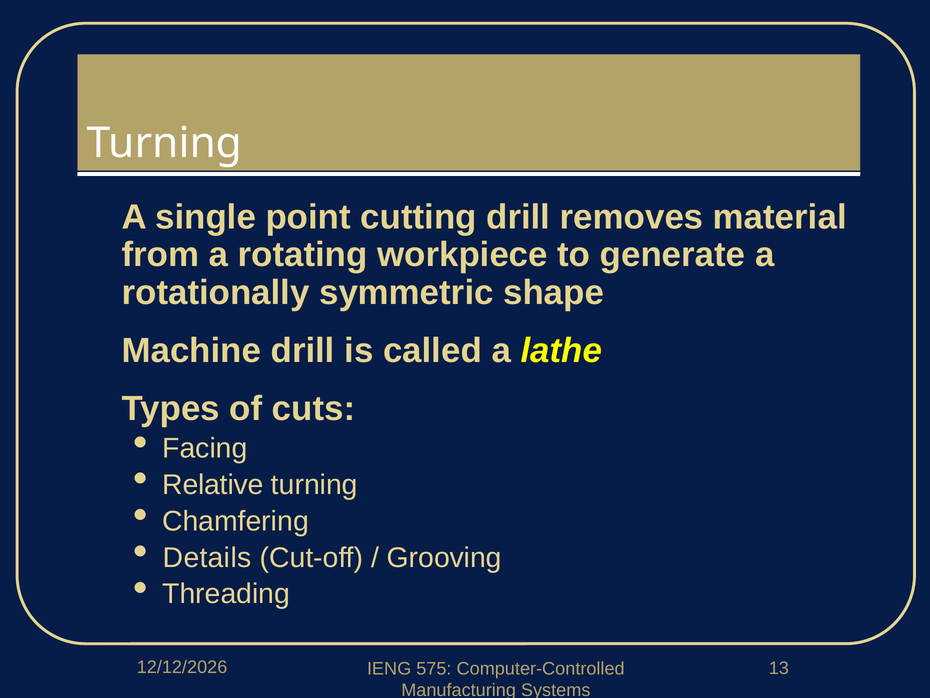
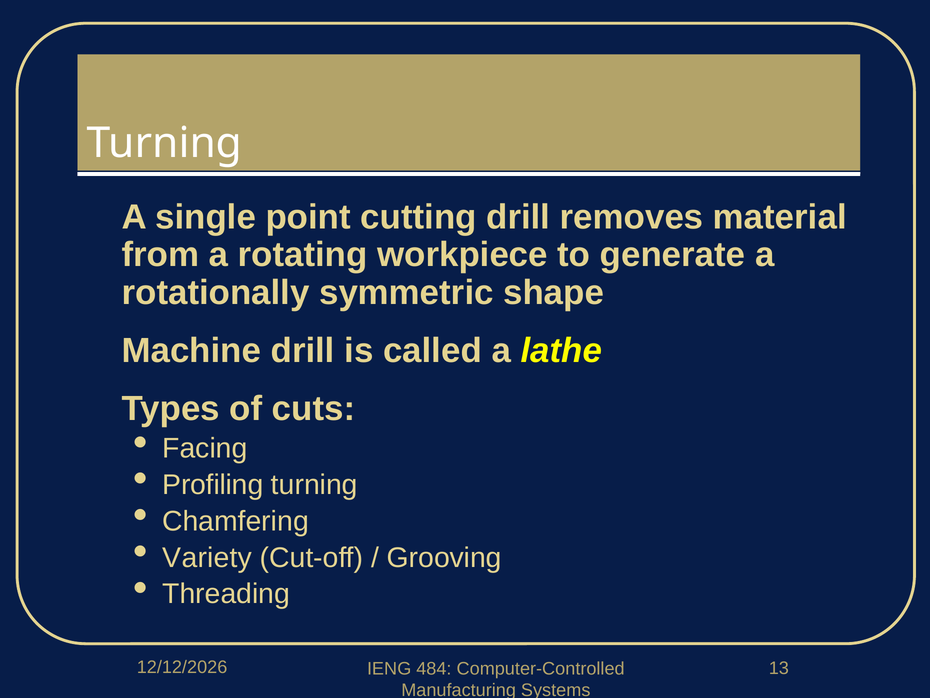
Relative: Relative -> Profiling
Details: Details -> Variety
575: 575 -> 484
